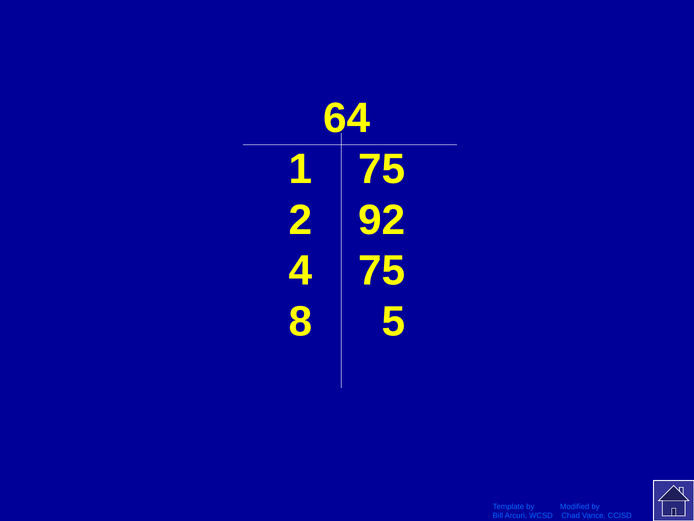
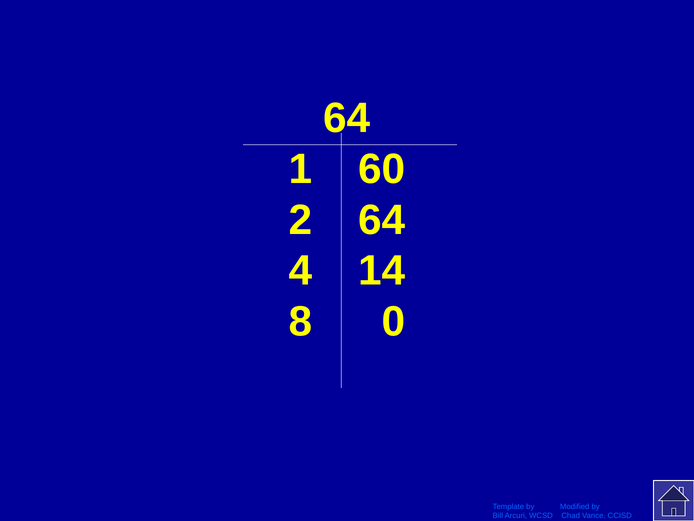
1 75: 75 -> 60
2 92: 92 -> 64
4 75: 75 -> 14
5: 5 -> 0
